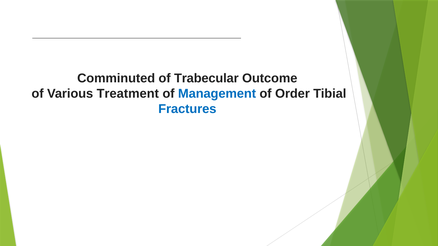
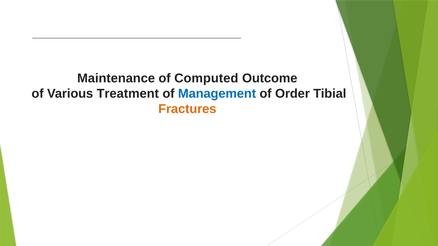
Comminuted: Comminuted -> Maintenance
Trabecular: Trabecular -> Computed
Fractures colour: blue -> orange
